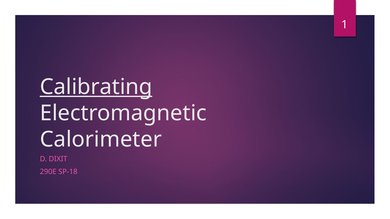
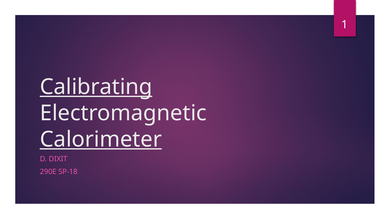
Calorimeter underline: none -> present
